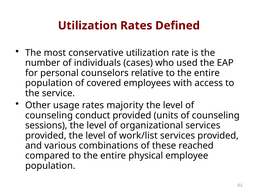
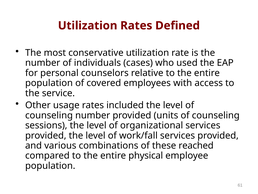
majority: majority -> included
counseling conduct: conduct -> number
work/list: work/list -> work/fall
